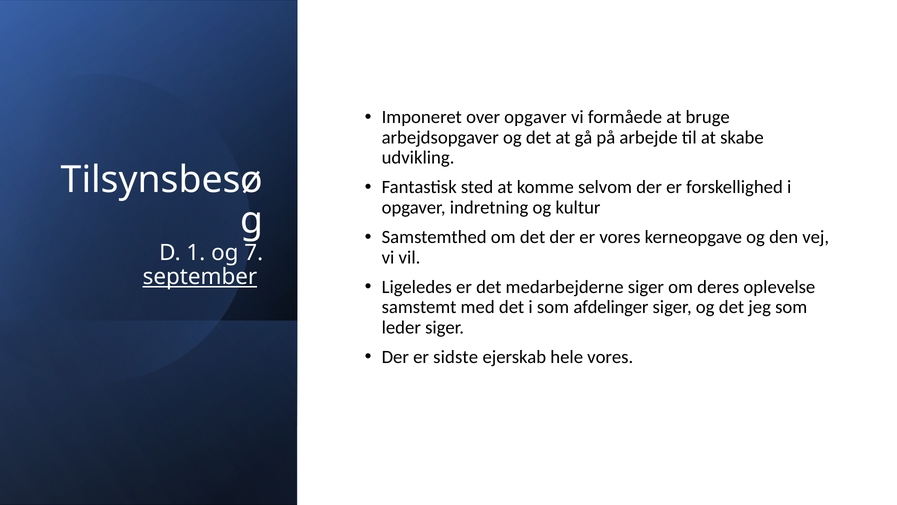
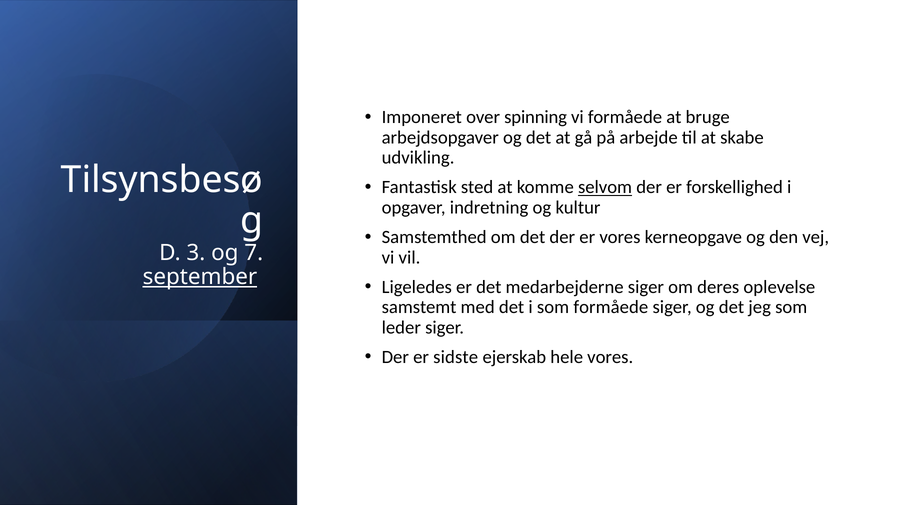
over opgaver: opgaver -> spinning
selvom underline: none -> present
1: 1 -> 3
som afdelinger: afdelinger -> formåede
